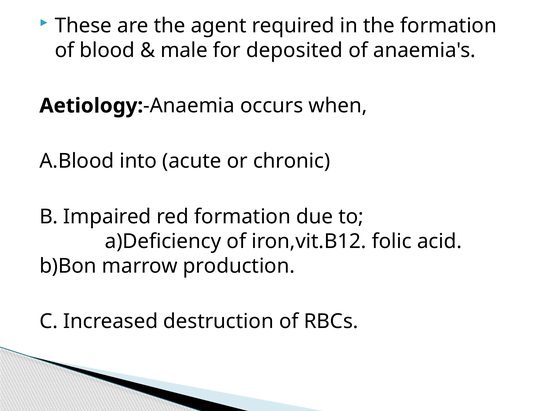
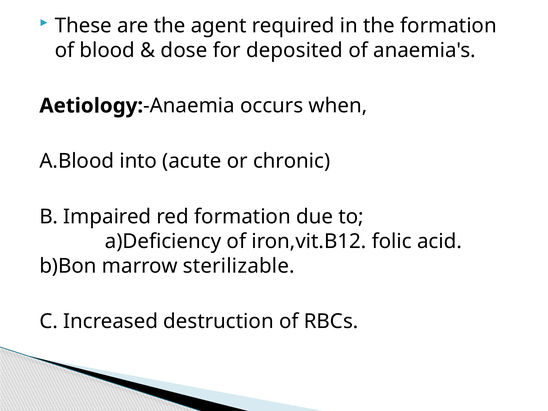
male: male -> dose
production: production -> sterilizable
